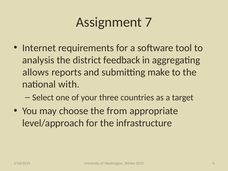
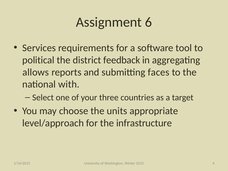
7: 7 -> 6
Internet: Internet -> Services
analysis: analysis -> political
make: make -> faces
from: from -> units
